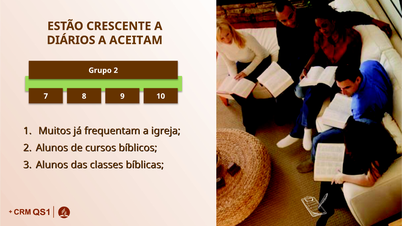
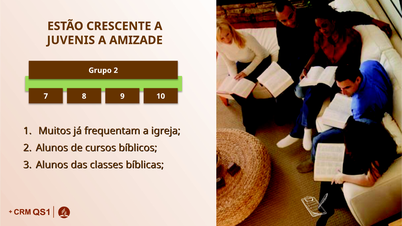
DIÁRIOS: DIÁRIOS -> JUVENIS
ACEITAM: ACEITAM -> AMIZADE
